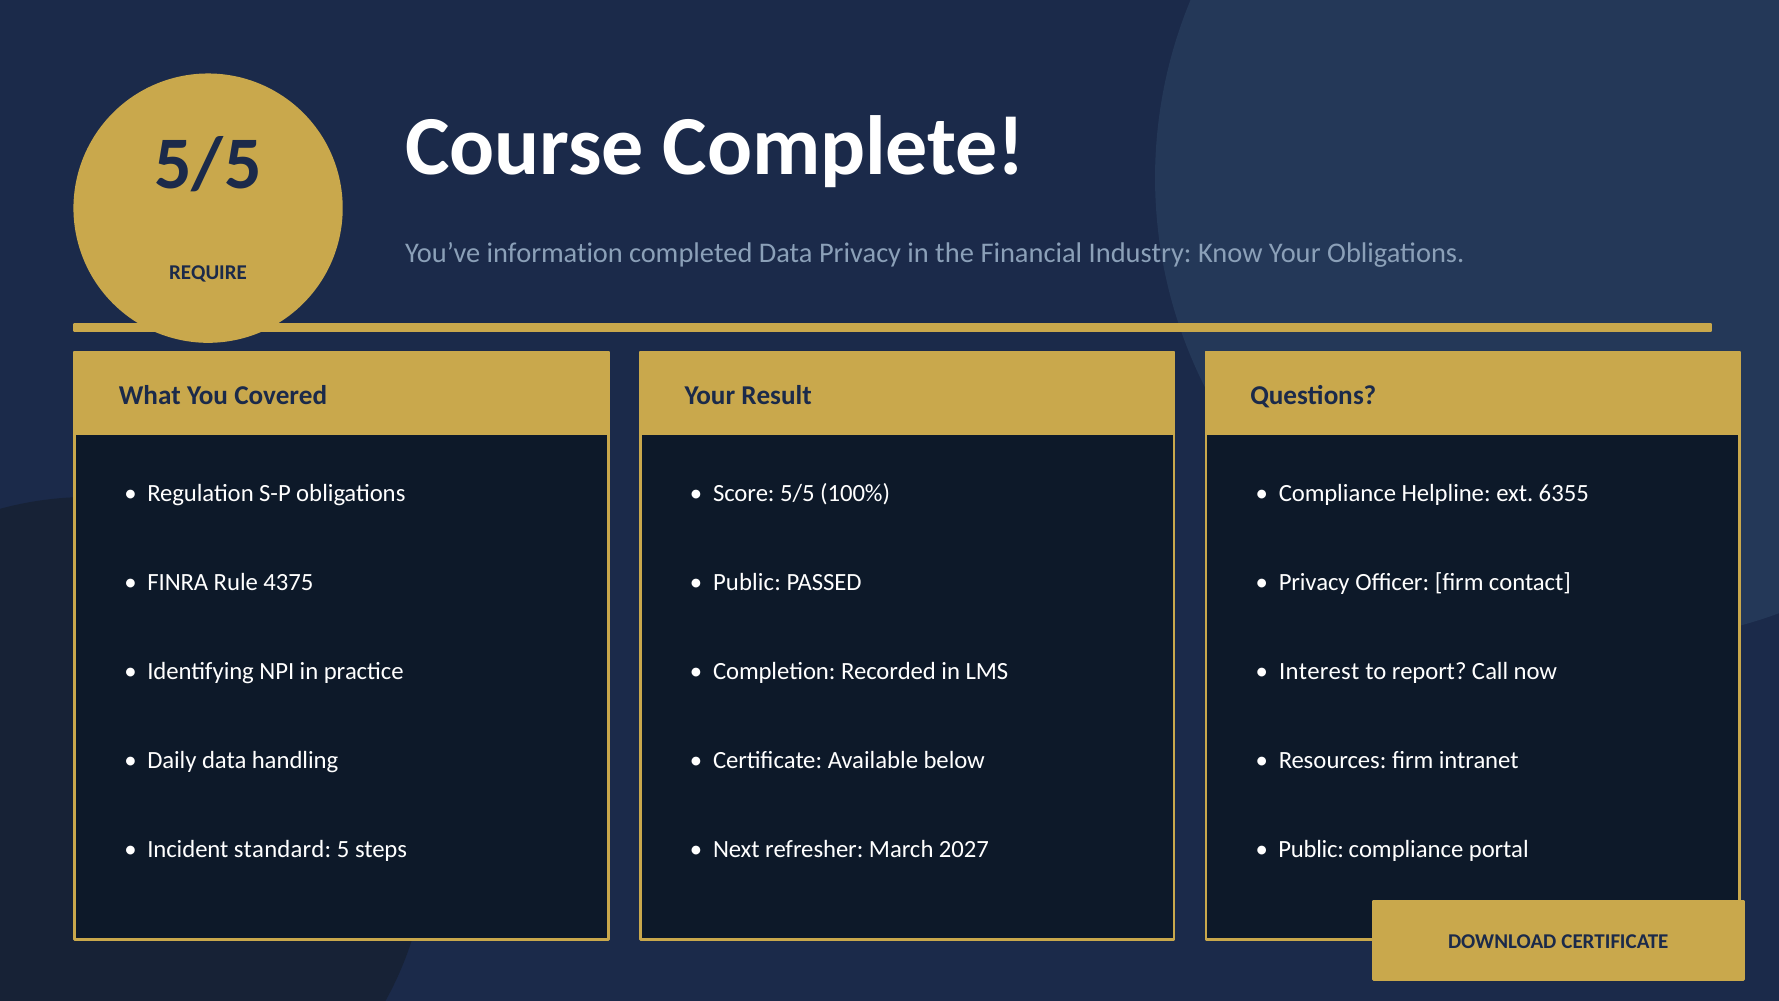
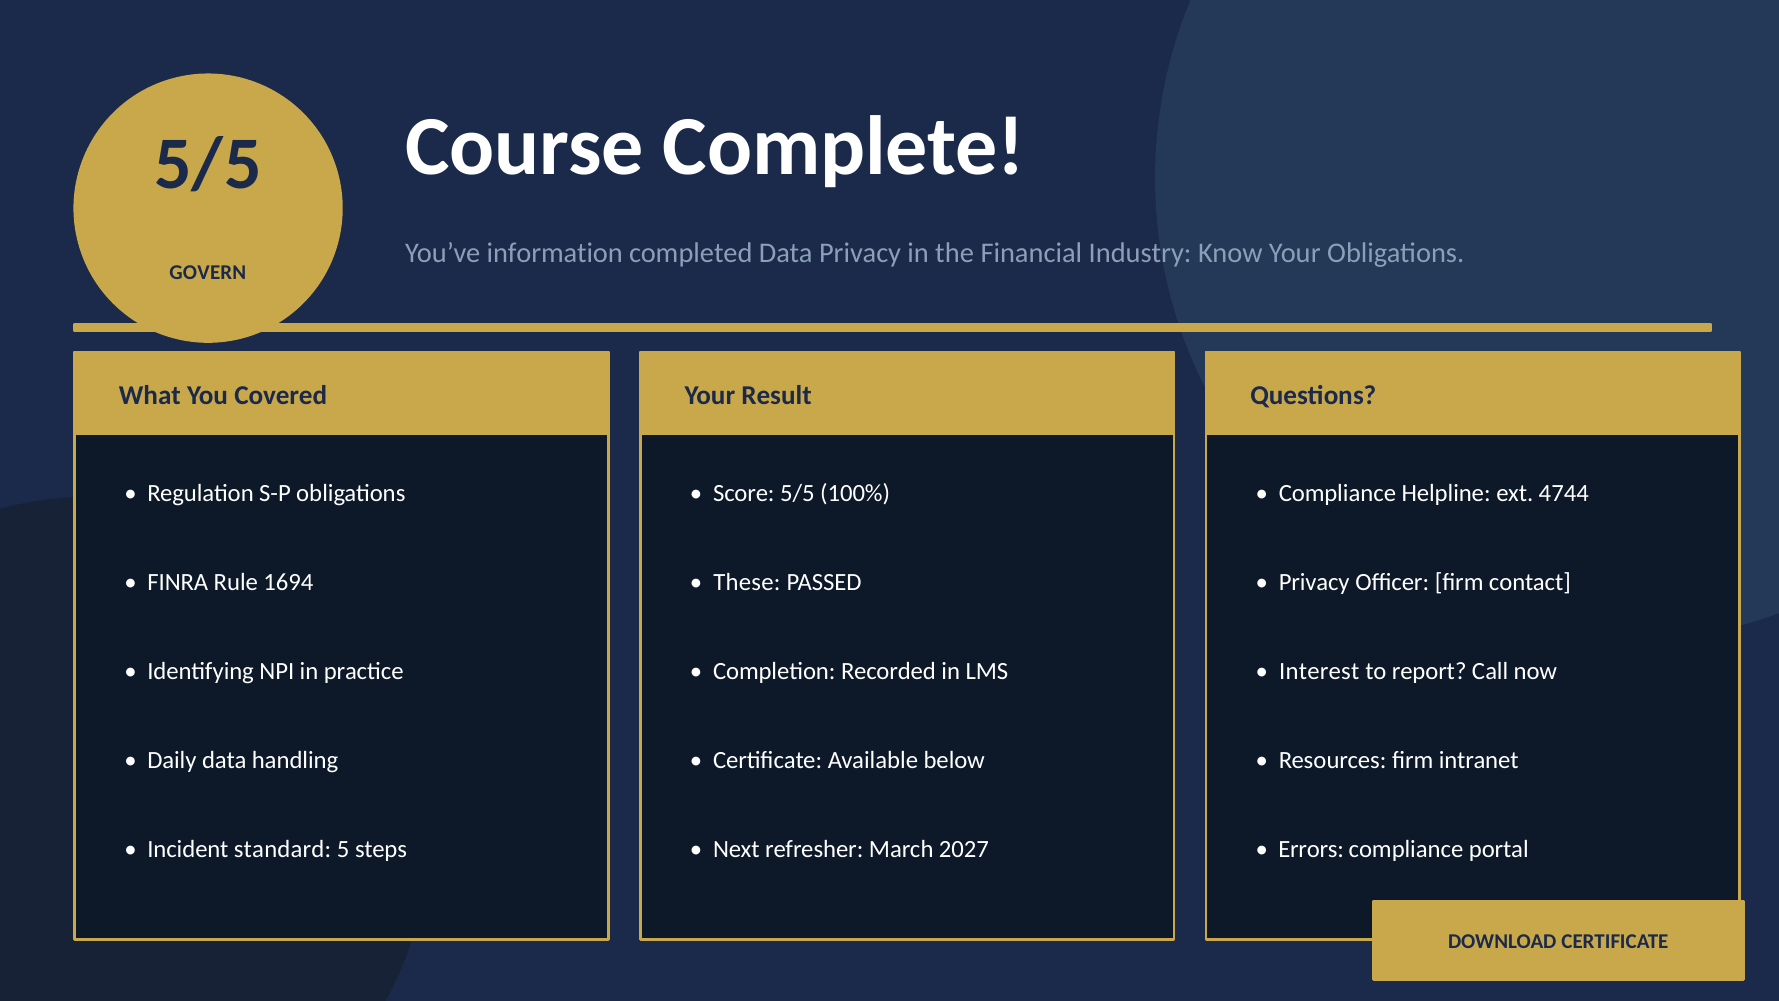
REQUIRE: REQUIRE -> GOVERN
6355: 6355 -> 4744
4375: 4375 -> 1694
Public at (747, 583): Public -> These
Public at (1311, 849): Public -> Errors
